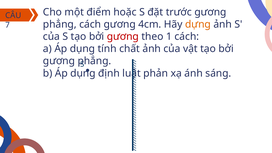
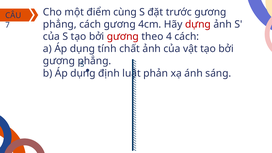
hoặc: hoặc -> cùng
dựng colour: orange -> red
1: 1 -> 4
